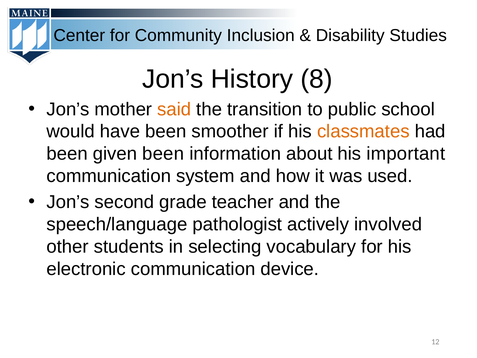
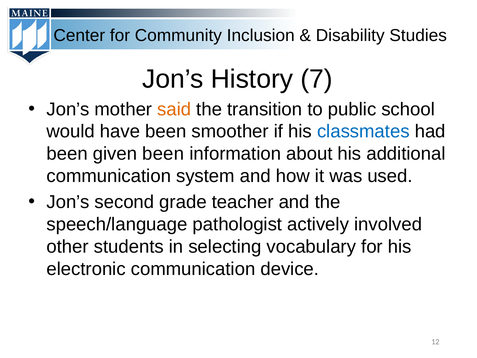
8: 8 -> 7
classmates colour: orange -> blue
important: important -> additional
